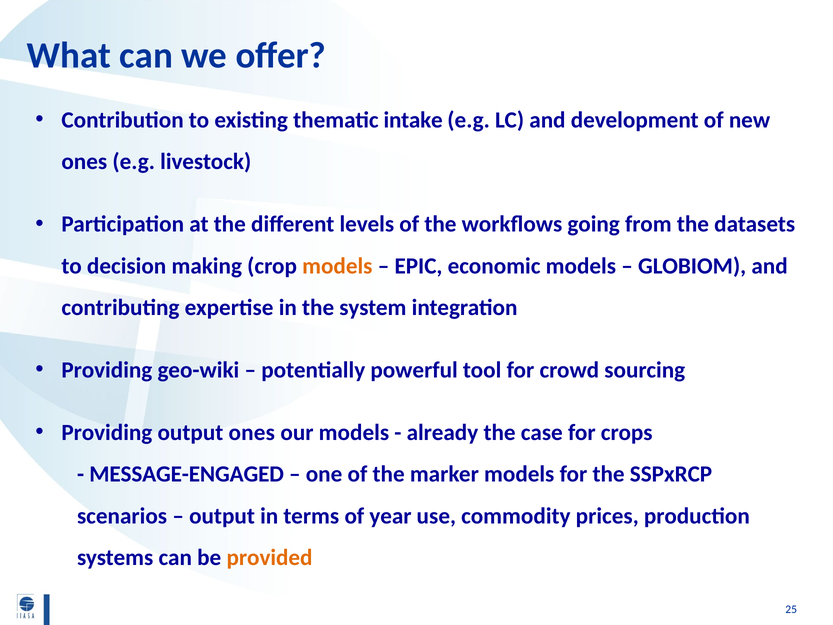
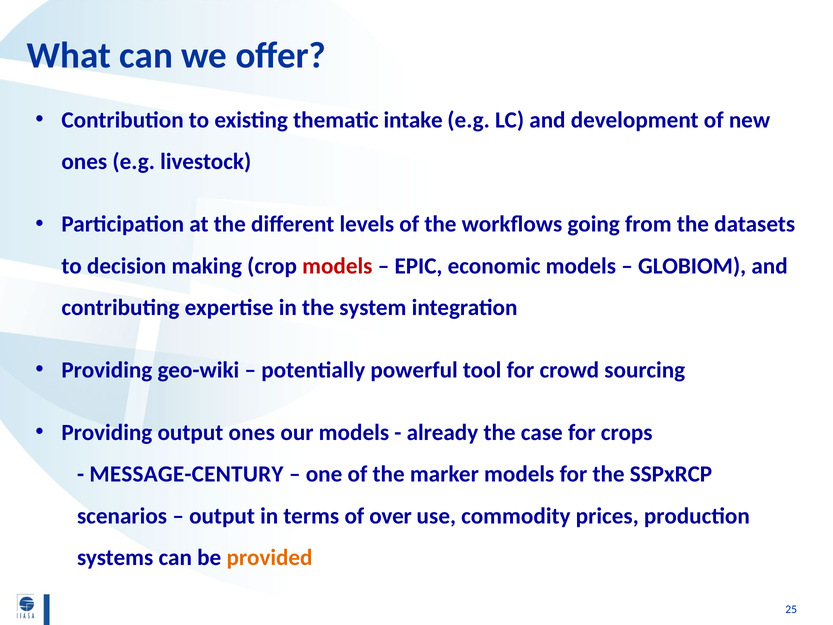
models at (337, 266) colour: orange -> red
MESSAGE-ENGAGED: MESSAGE-ENGAGED -> MESSAGE-CENTURY
year: year -> over
